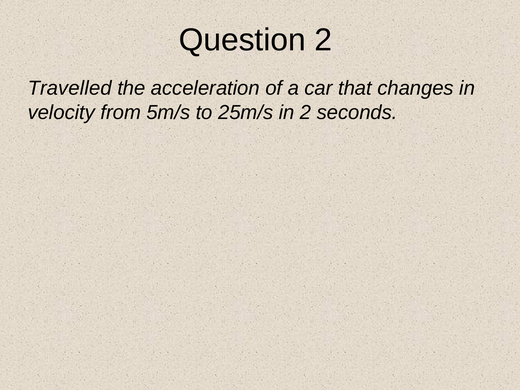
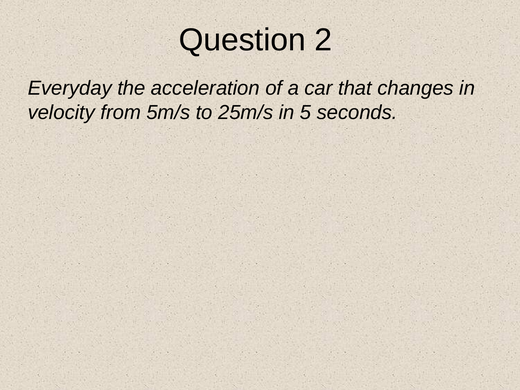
Travelled: Travelled -> Everyday
in 2: 2 -> 5
